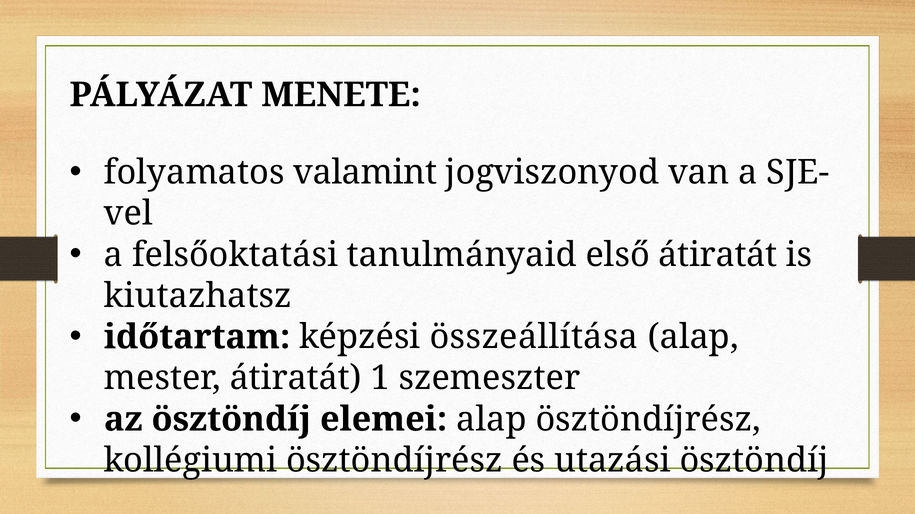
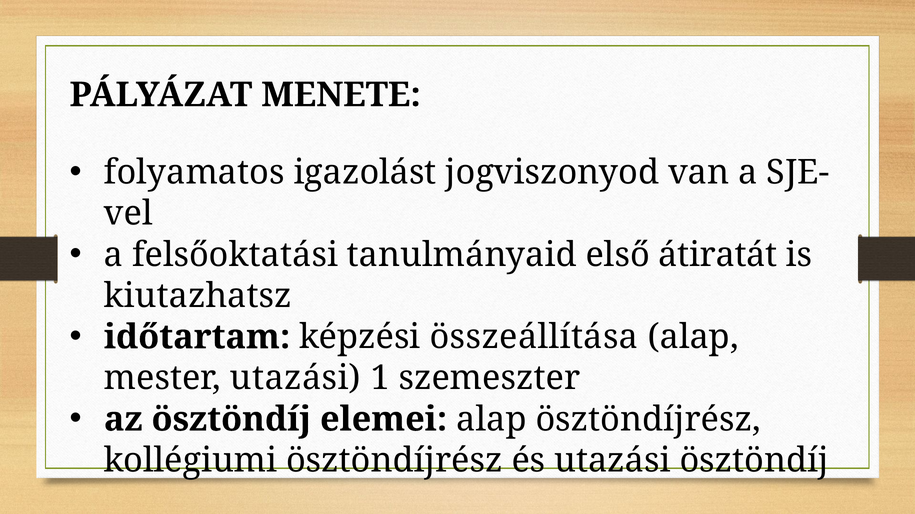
valamint: valamint -> igazolást
mester átiratát: átiratát -> utazási
